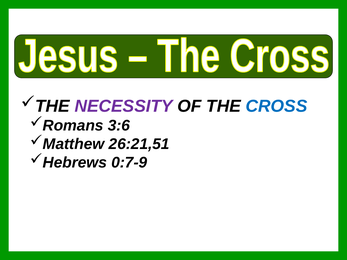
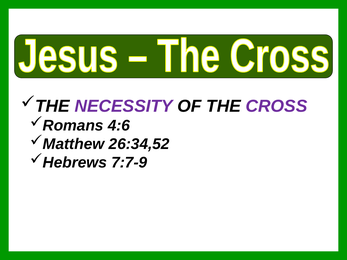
CROSS colour: blue -> purple
3:6: 3:6 -> 4:6
26:21,51: 26:21,51 -> 26:34,52
0:7-9: 0:7-9 -> 7:7-9
